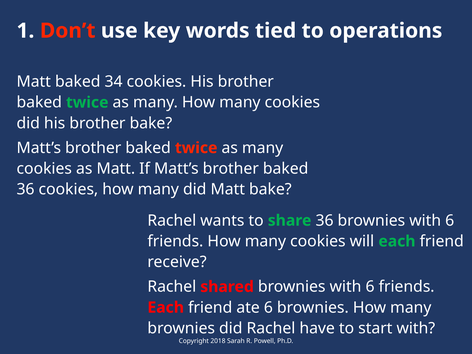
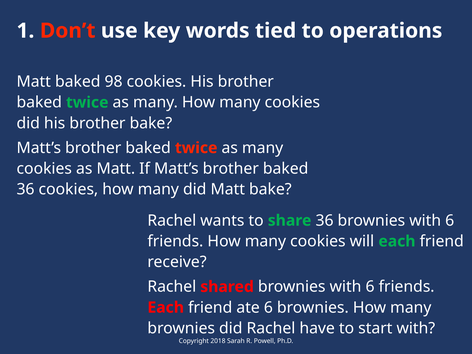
34: 34 -> 98
